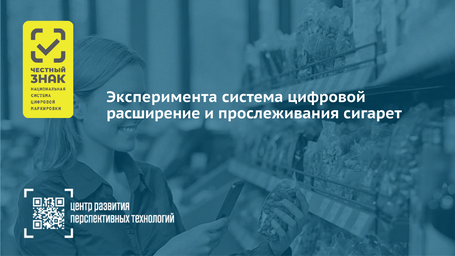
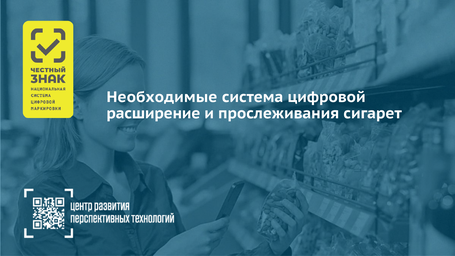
Эксперимента: Эксперимента -> Необходимые
